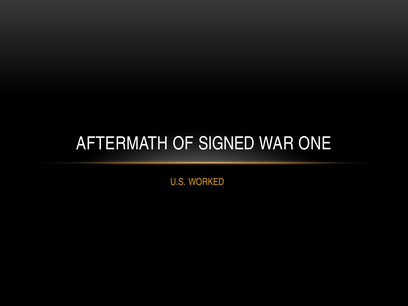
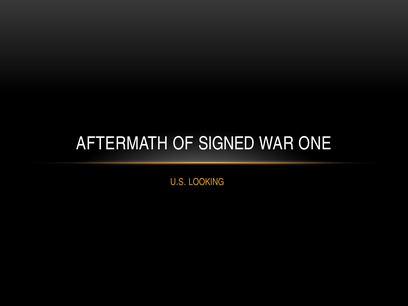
WORKED: WORKED -> LOOKING
